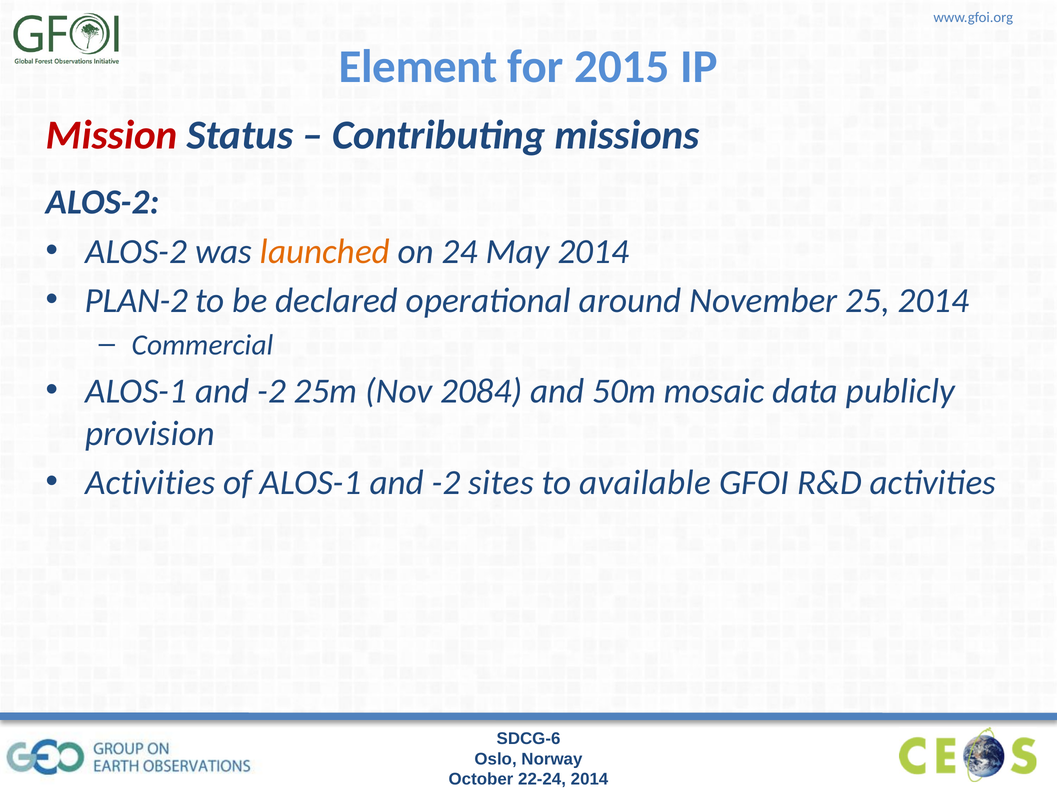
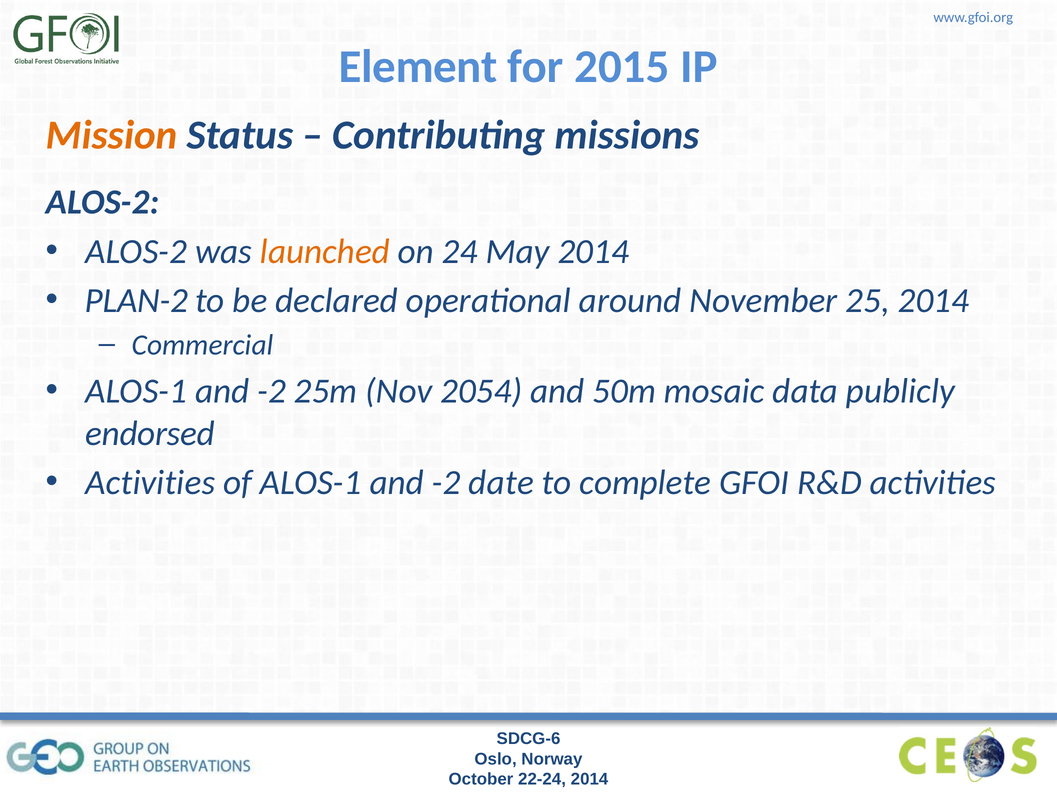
Mission colour: red -> orange
2084: 2084 -> 2054
provision: provision -> endorsed
sites: sites -> date
available: available -> complete
